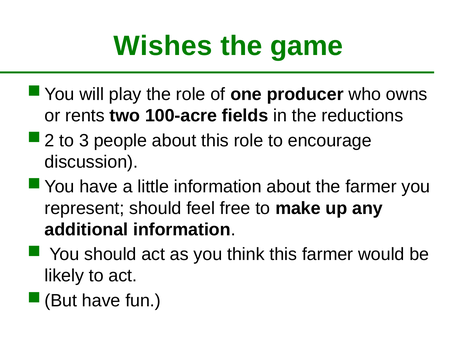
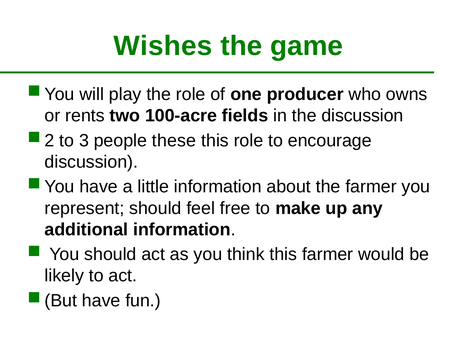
the reductions: reductions -> discussion
people about: about -> these
